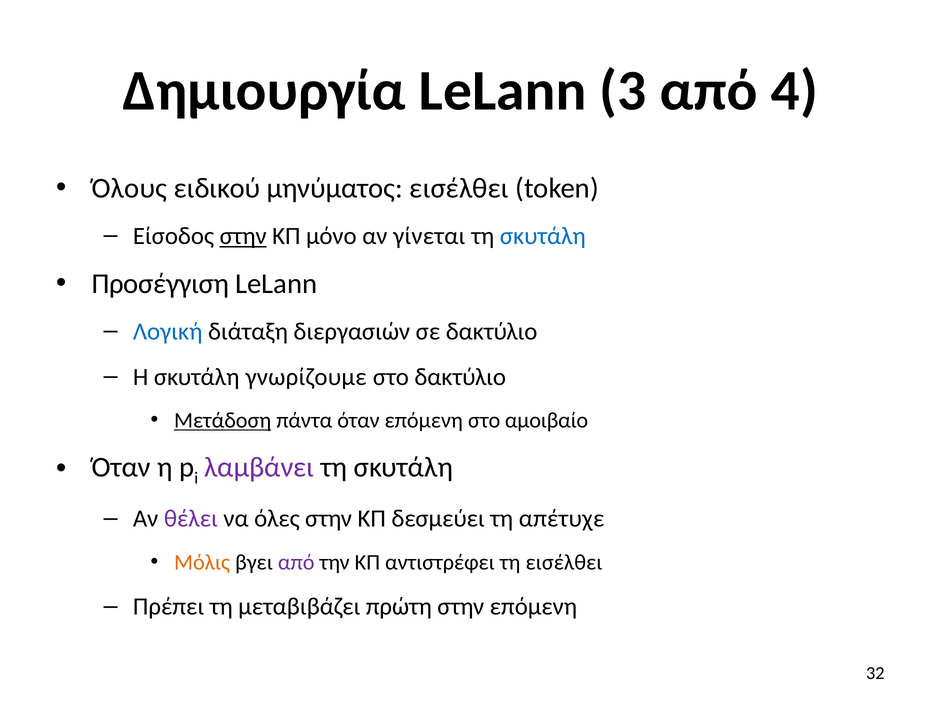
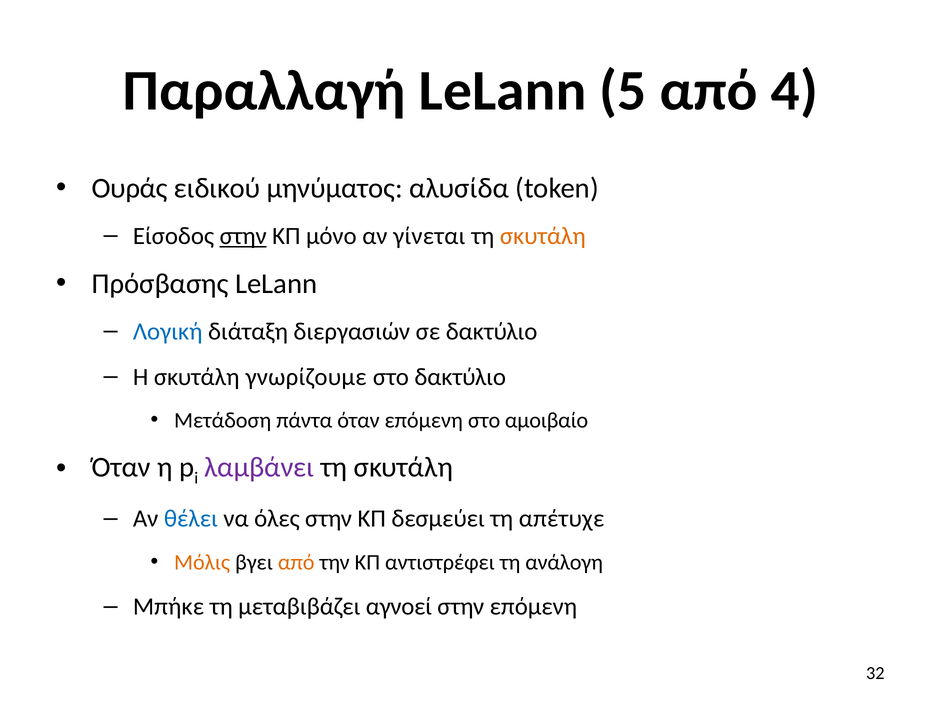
Δημιουργία: Δημιουργία -> Παραλλαγή
3: 3 -> 5
Όλους: Όλους -> Ουράς
μηνύματος εισέλθει: εισέλθει -> αλυσίδα
σκυτάλη at (543, 236) colour: blue -> orange
Προσέγγιση: Προσέγγιση -> Πρόσβασης
Μετάδοση underline: present -> none
θέλει colour: purple -> blue
από at (296, 563) colour: purple -> orange
τη εισέλθει: εισέλθει -> ανάλογη
Πρέπει: Πρέπει -> Μπήκε
πρώτη: πρώτη -> αγνοεί
